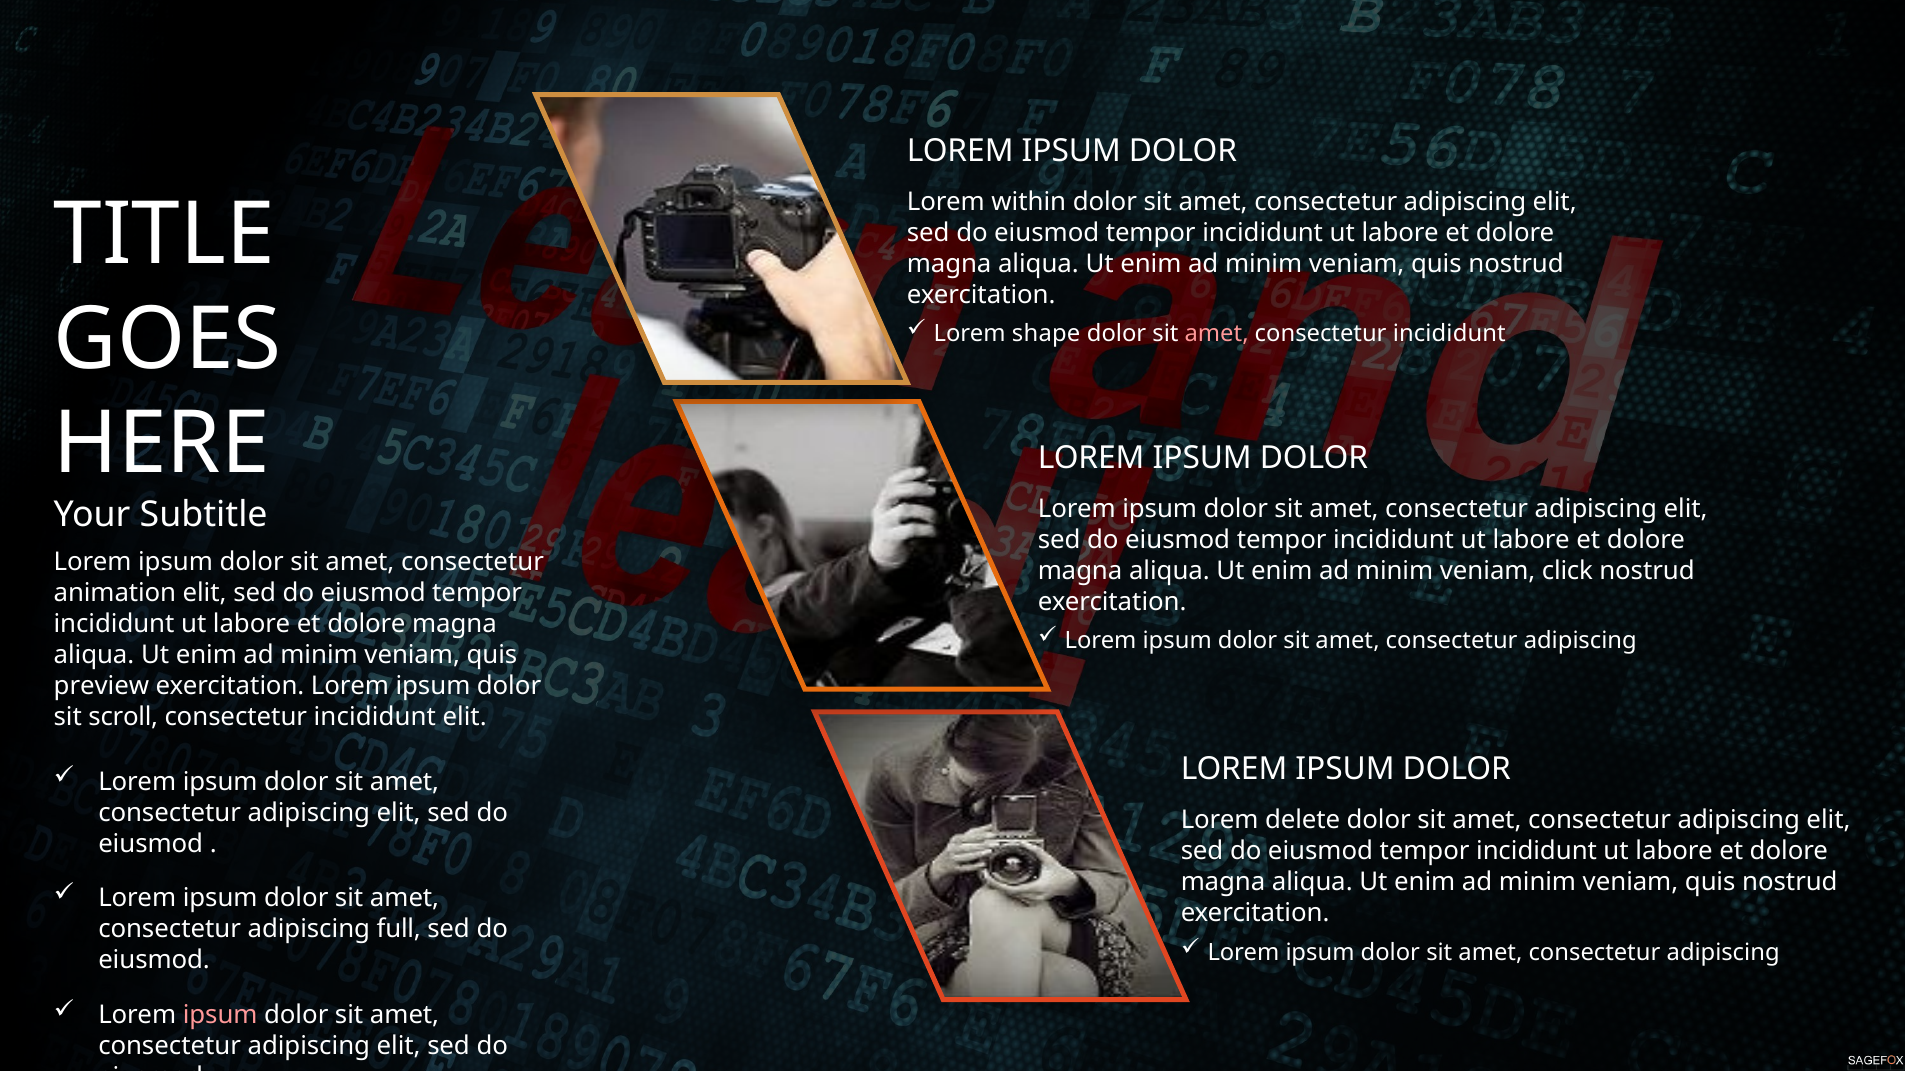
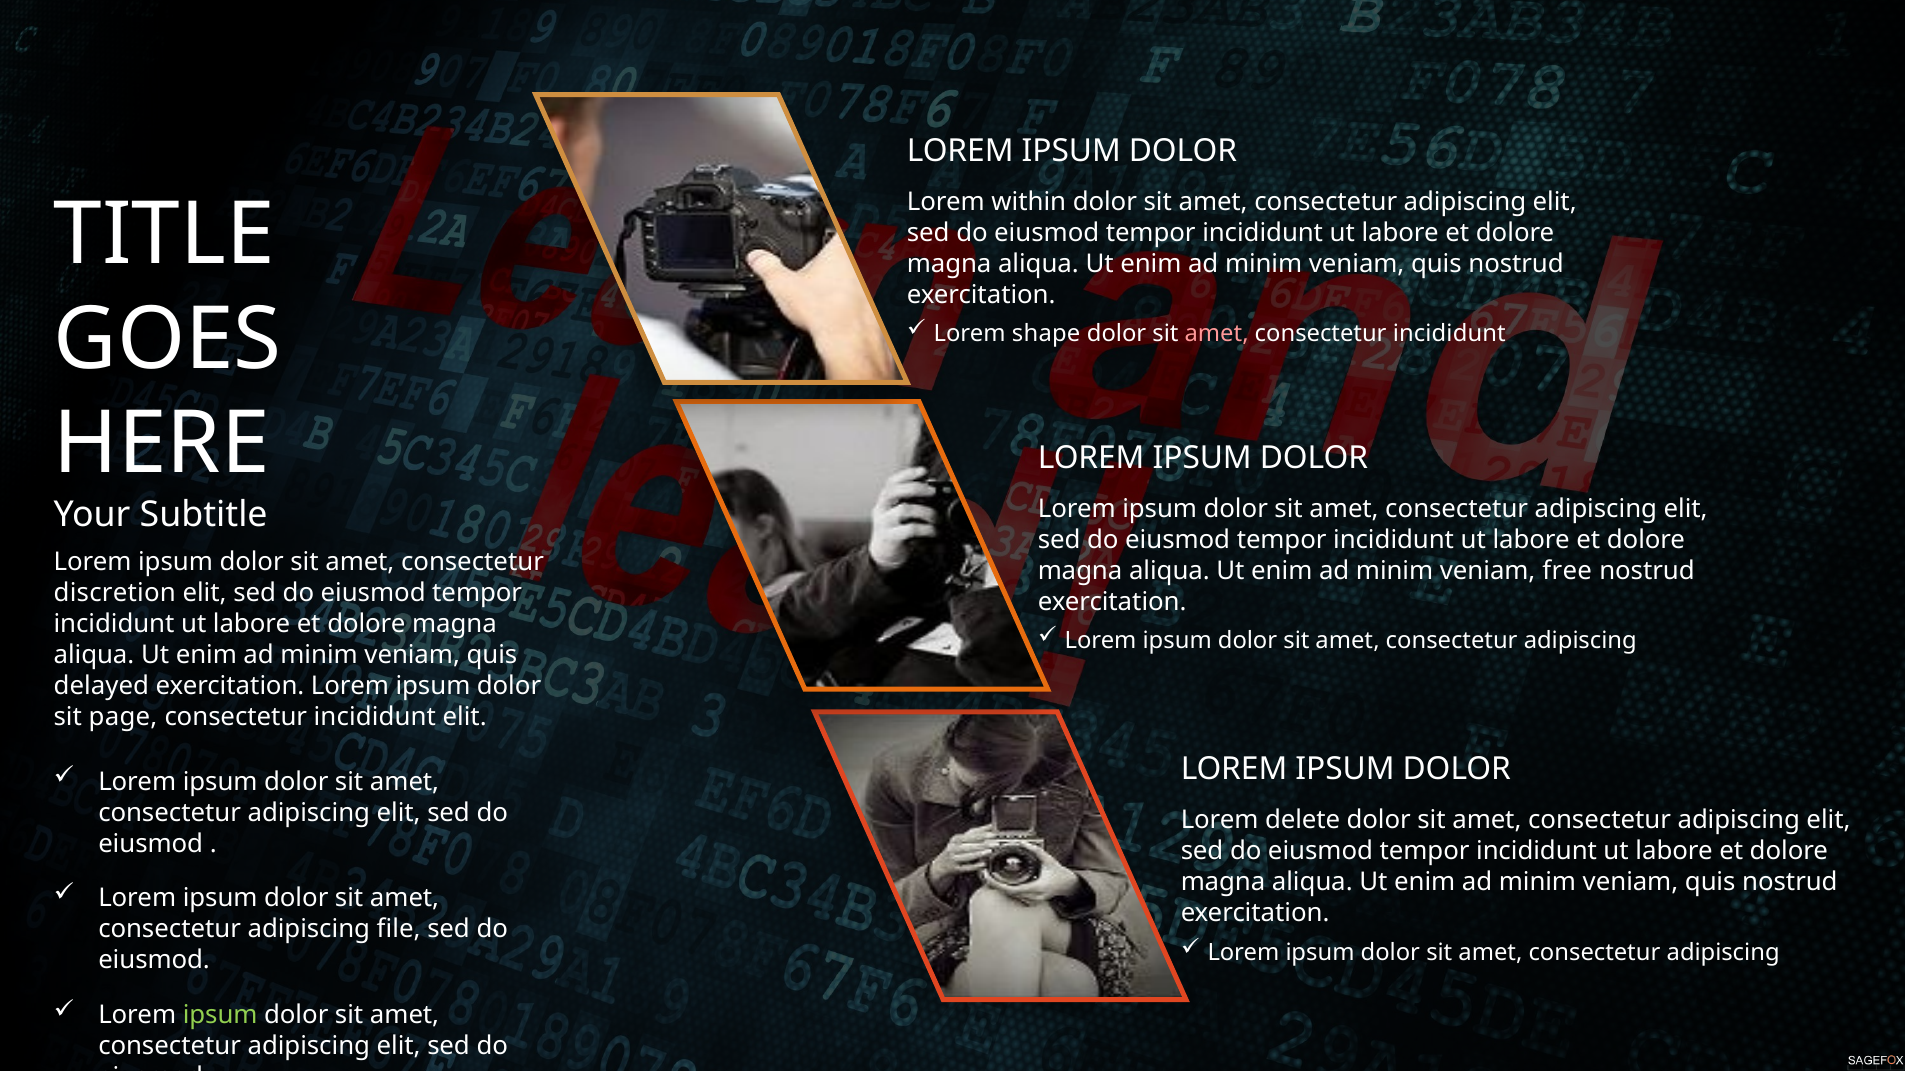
click: click -> free
animation: animation -> discretion
preview: preview -> delayed
scroll: scroll -> page
full: full -> file
ipsum at (220, 1016) colour: pink -> light green
